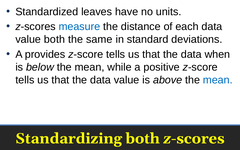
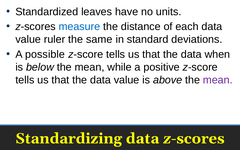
value both: both -> ruler
provides: provides -> possible
mean at (218, 80) colour: blue -> purple
Standardizing both: both -> data
